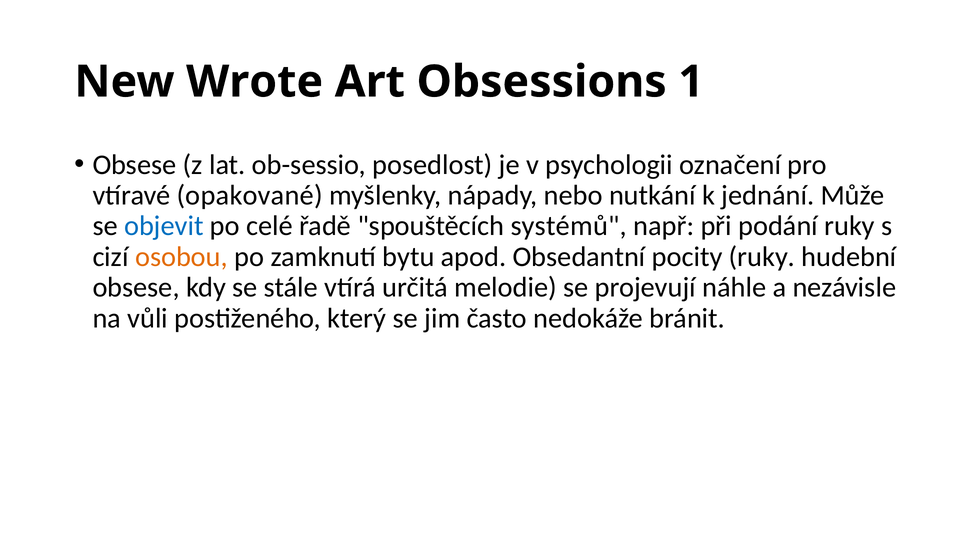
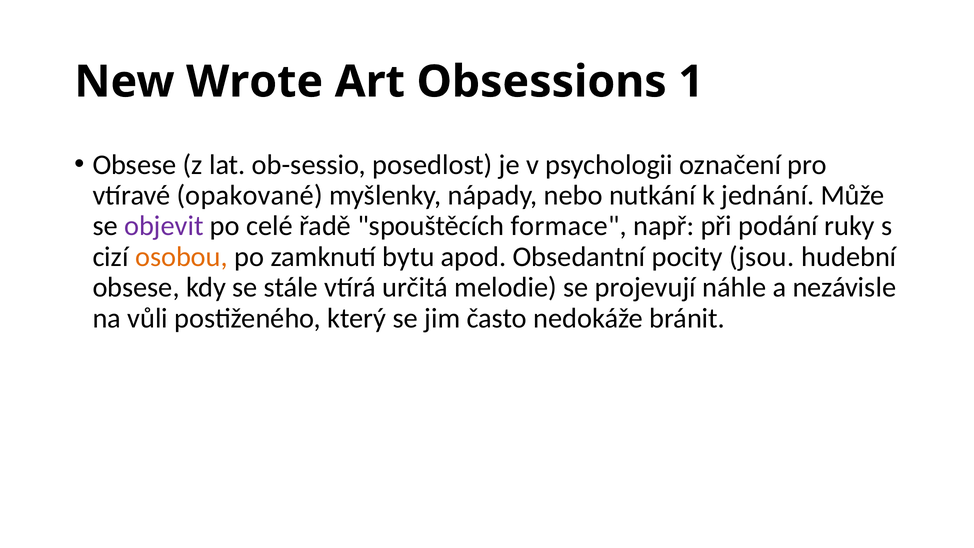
objevit colour: blue -> purple
systémů: systémů -> formace
pocity ruky: ruky -> jsou
